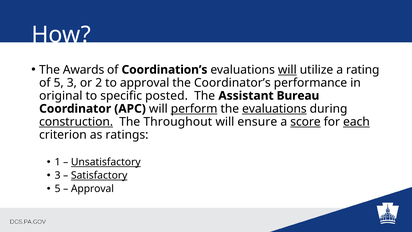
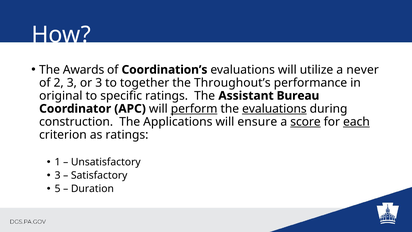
will at (287, 70) underline: present -> none
rating: rating -> never
of 5: 5 -> 2
or 2: 2 -> 3
to approval: approval -> together
Coordinator’s: Coordinator’s -> Throughout’s
specific posted: posted -> ratings
construction underline: present -> none
Throughout: Throughout -> Applications
Unsatisfactory underline: present -> none
Satisfactory underline: present -> none
Approval at (92, 189): Approval -> Duration
